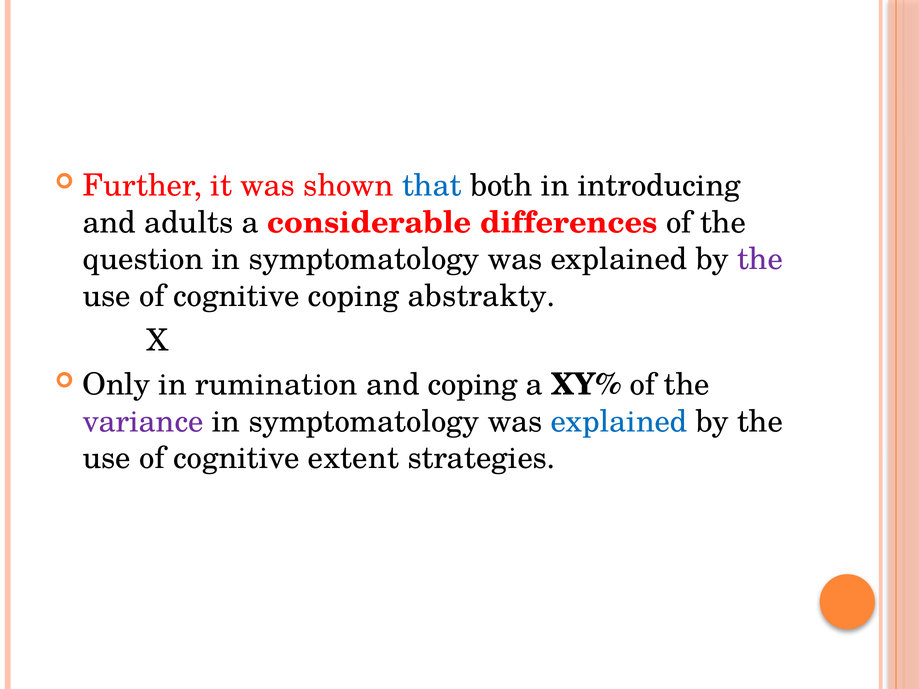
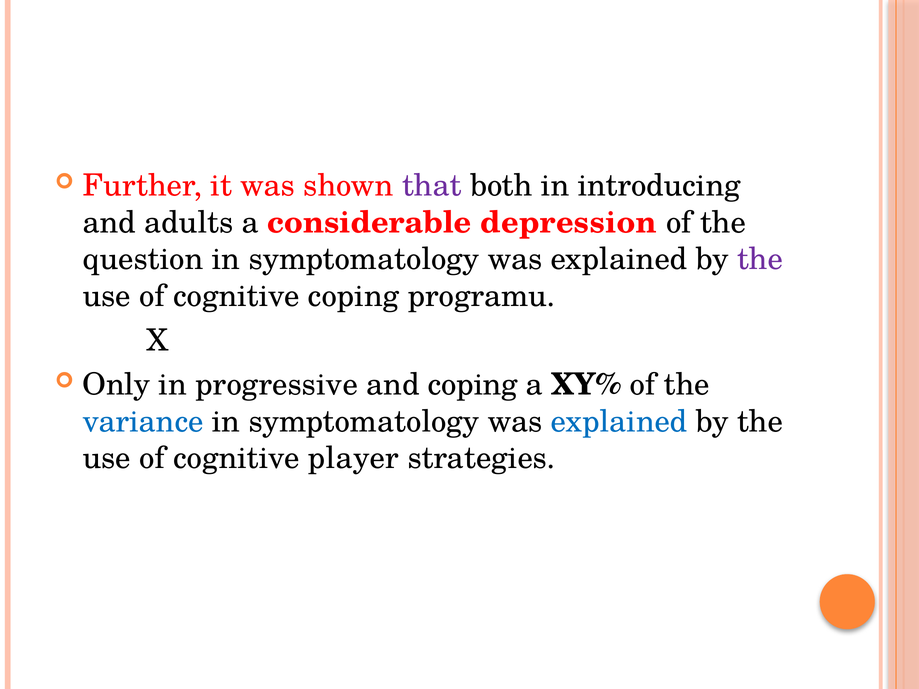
that colour: blue -> purple
differences: differences -> depression
abstrakty: abstrakty -> programu
rumination: rumination -> progressive
variance colour: purple -> blue
extent: extent -> player
